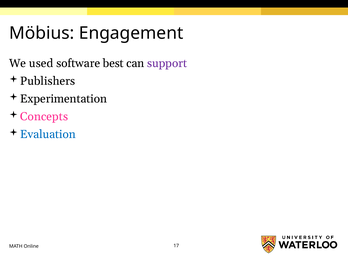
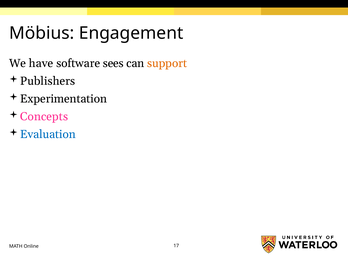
used: used -> have
best: best -> sees
support colour: purple -> orange
